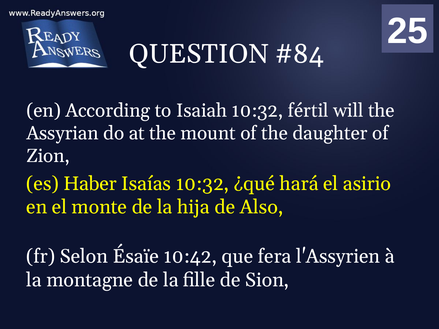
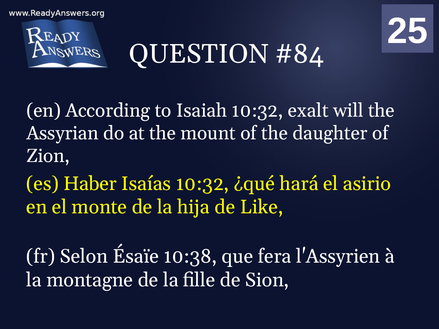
fértil: fértil -> exalt
Also: Also -> Like
10:42: 10:42 -> 10:38
